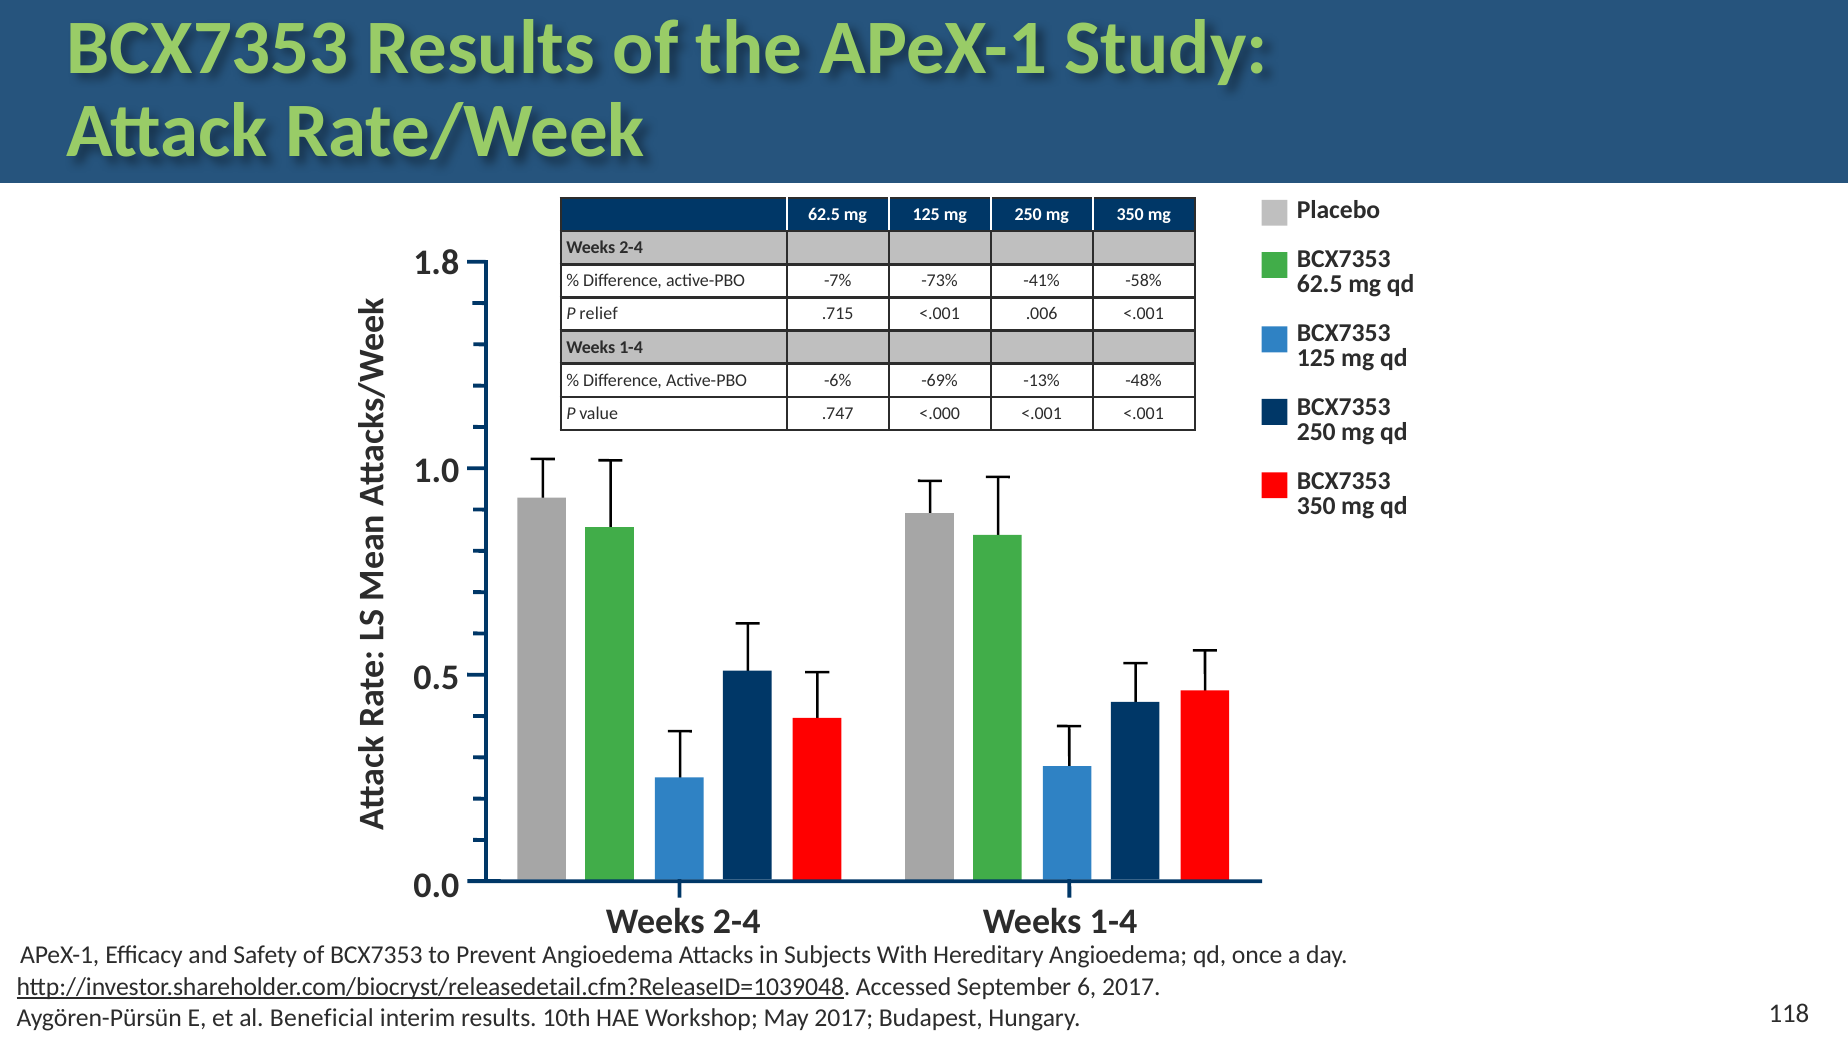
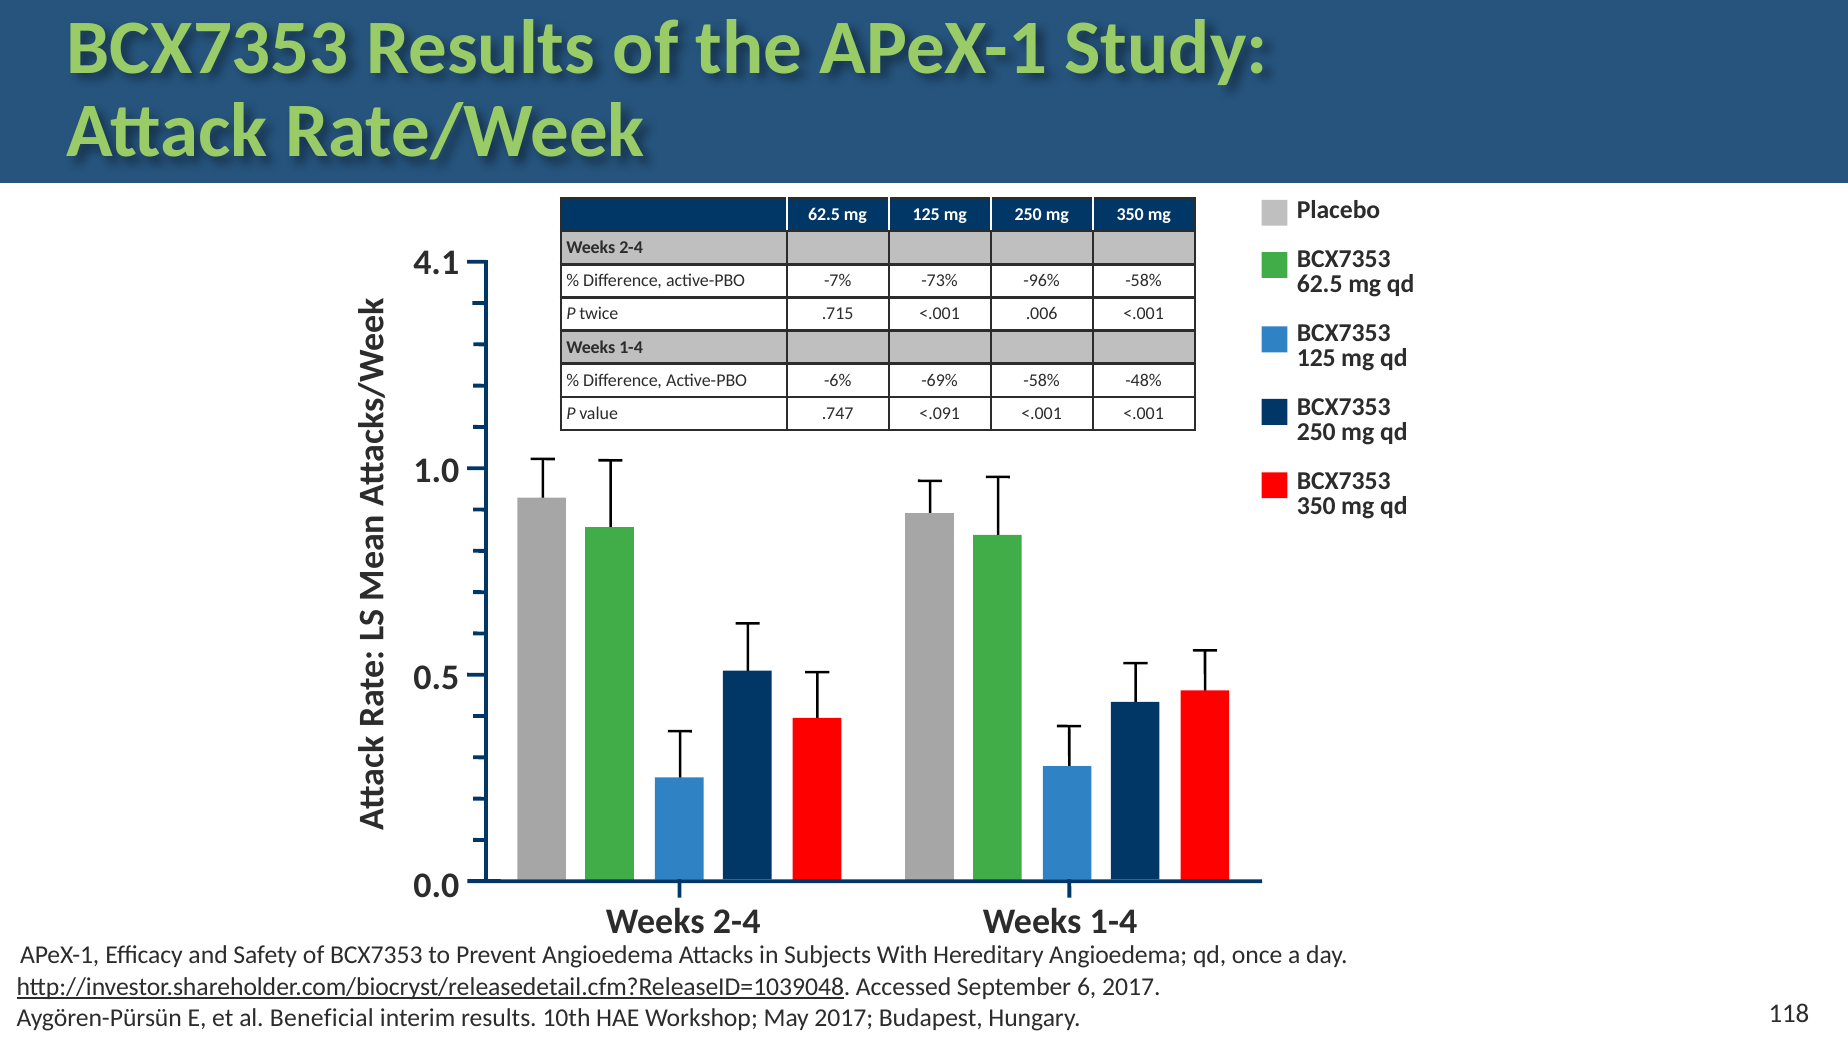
1.8: 1.8 -> 4.1
-41%: -41% -> -96%
relief: relief -> twice
-69% -13%: -13% -> -58%
<.000: <.000 -> <.091
